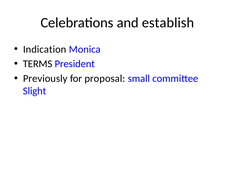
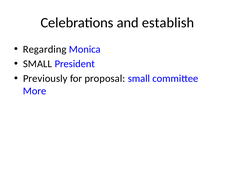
Indication: Indication -> Regarding
TERMS at (38, 64): TERMS -> SMALL
Slight: Slight -> More
